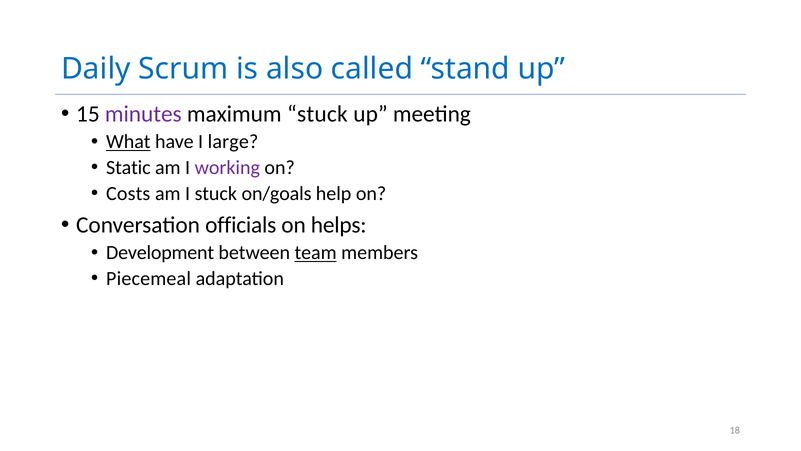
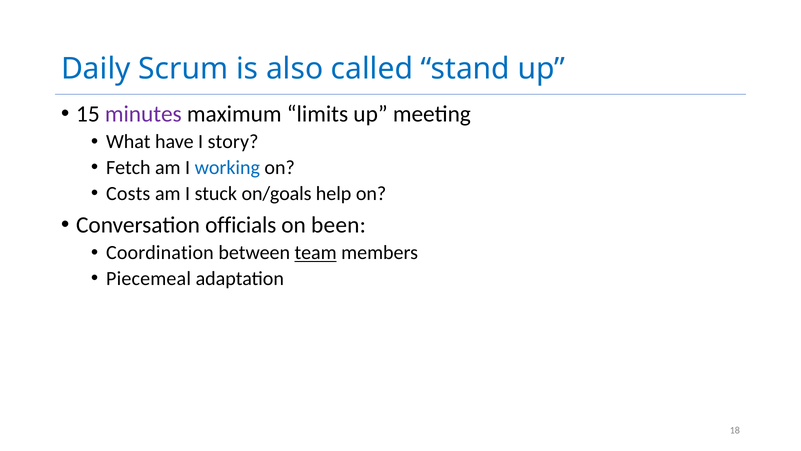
maximum stuck: stuck -> limits
What underline: present -> none
large: large -> story
Static: Static -> Fetch
working colour: purple -> blue
helps: helps -> been
Development: Development -> Coordination
